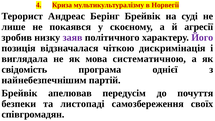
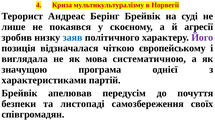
заяв colour: purple -> blue
дискримінація: дискримінація -> європейському
свідомість: свідомість -> значущою
найнебезпечнішим: найнебезпечнішим -> характеристиками
